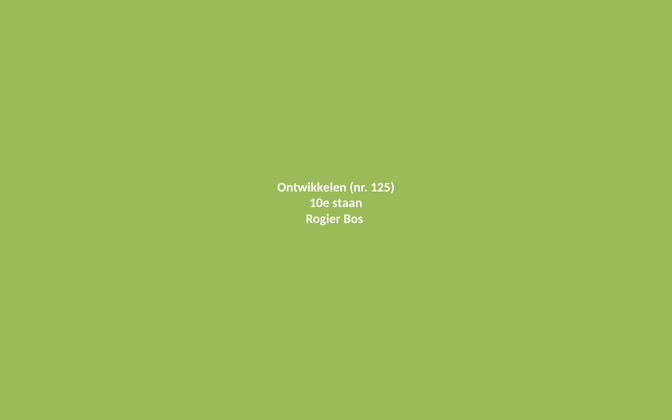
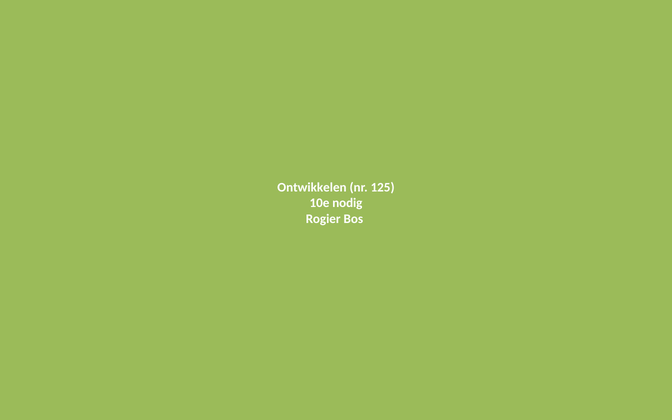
staan: staan -> nodig
